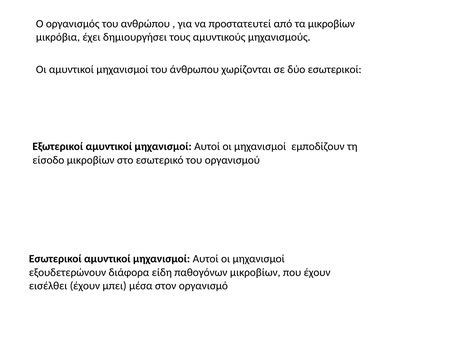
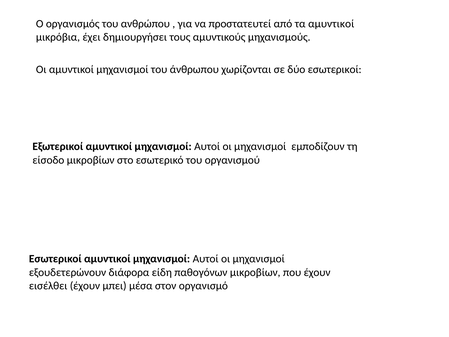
τα μικροβίων: μικροβίων -> αμυντικοί
